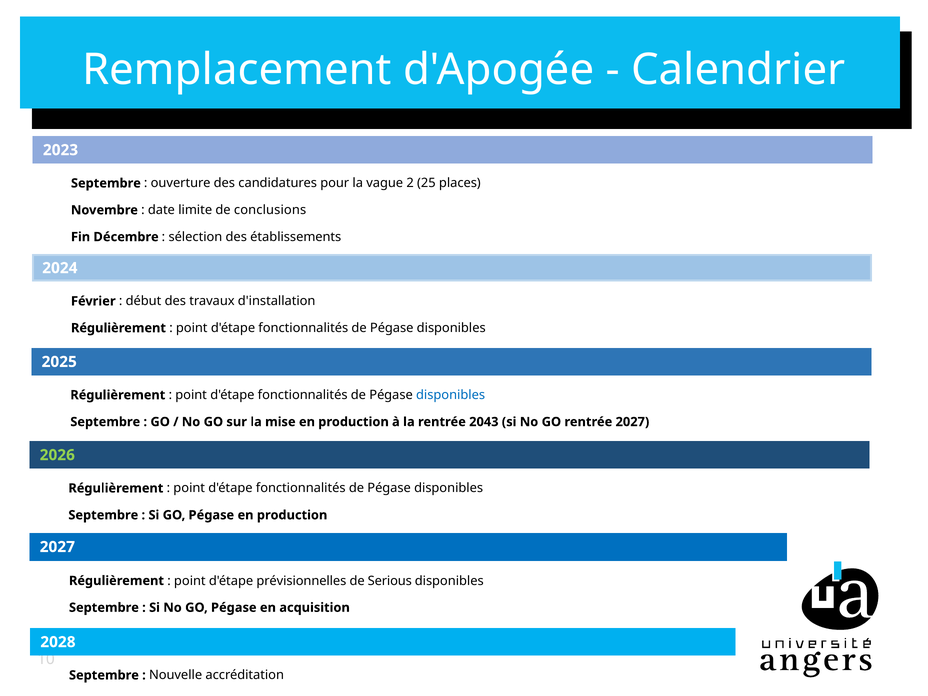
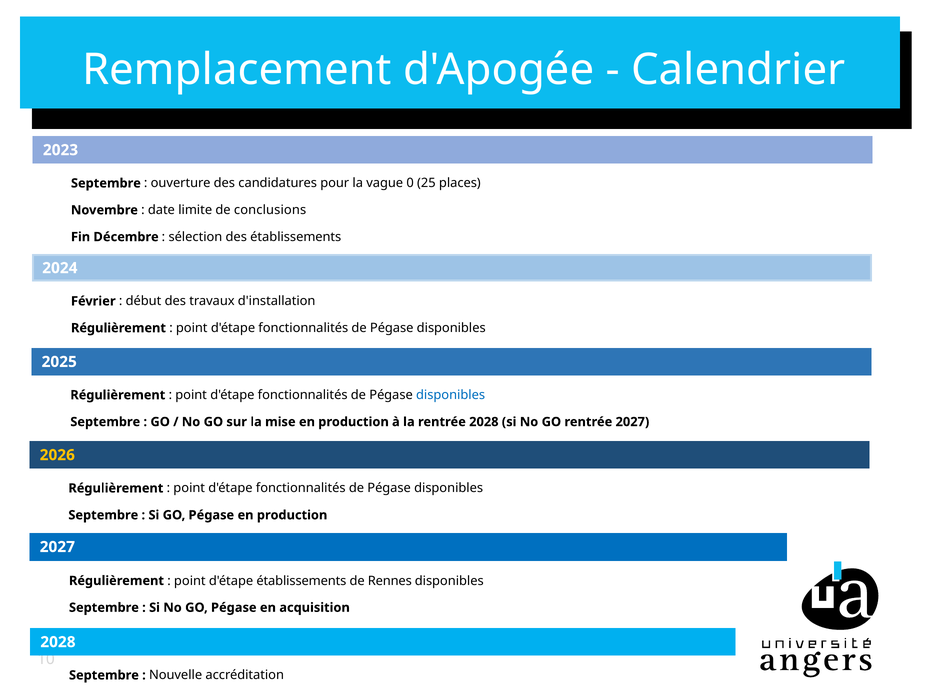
2: 2 -> 0
rentrée 2043: 2043 -> 2028
2026 colour: light green -> yellow
d'étape prévisionnelles: prévisionnelles -> établissements
Serious: Serious -> Rennes
